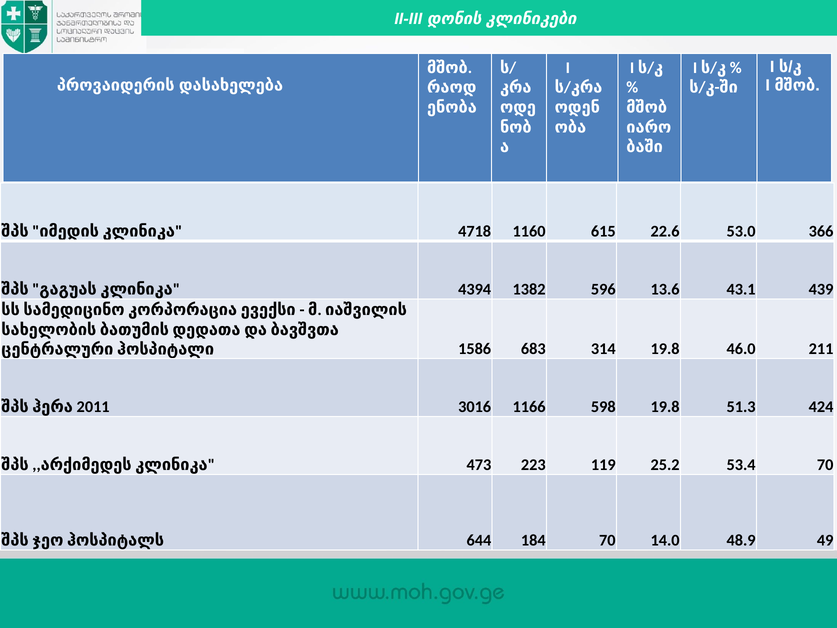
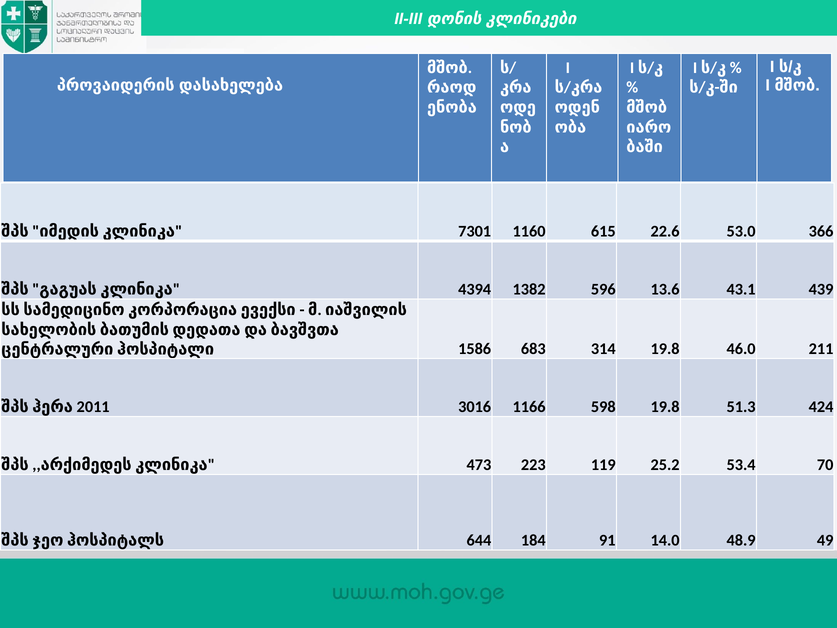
4718: 4718 -> 7301
184 70: 70 -> 91
